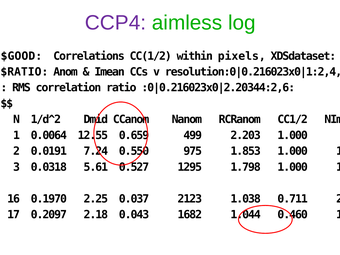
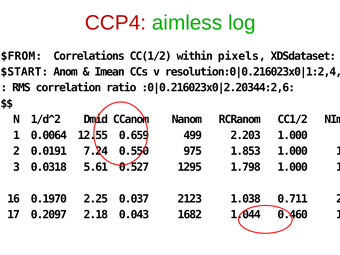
CCP4 colour: purple -> red
$GOOD: $GOOD -> $FROM
$RATIO: $RATIO -> $START
